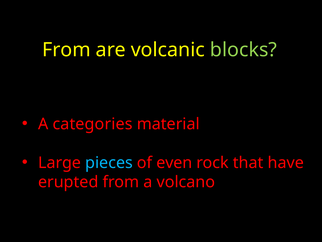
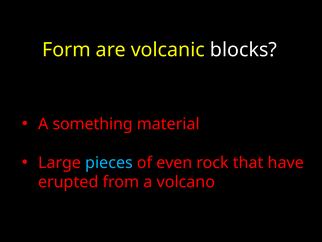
From at (66, 50): From -> Form
blocks colour: light green -> white
categories: categories -> something
